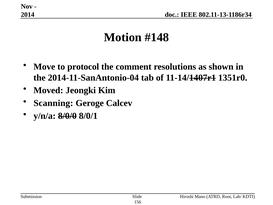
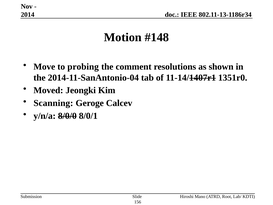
protocol: protocol -> probing
